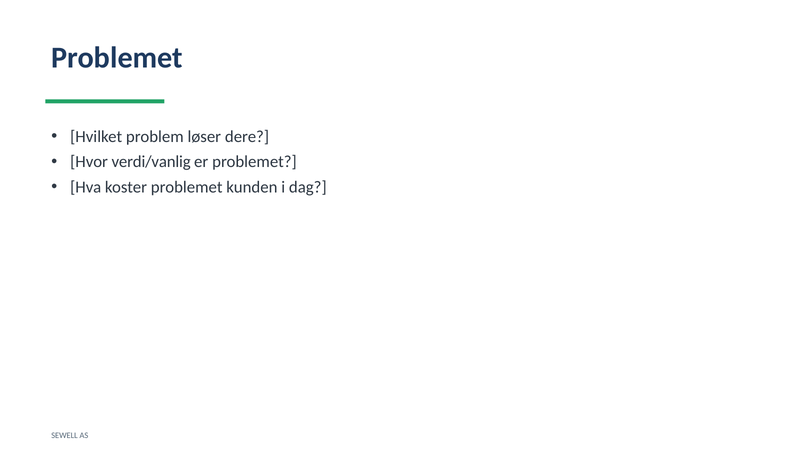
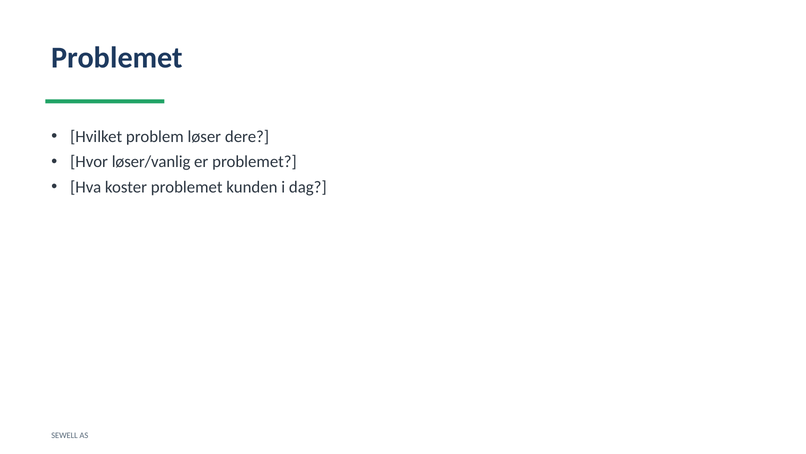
verdi/vanlig: verdi/vanlig -> løser/vanlig
